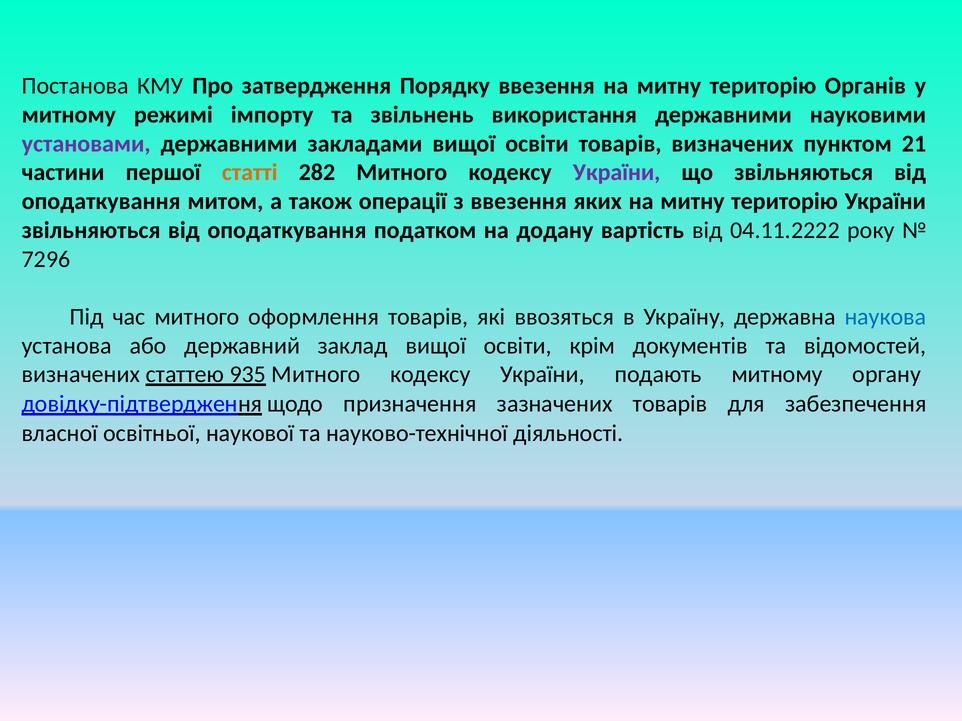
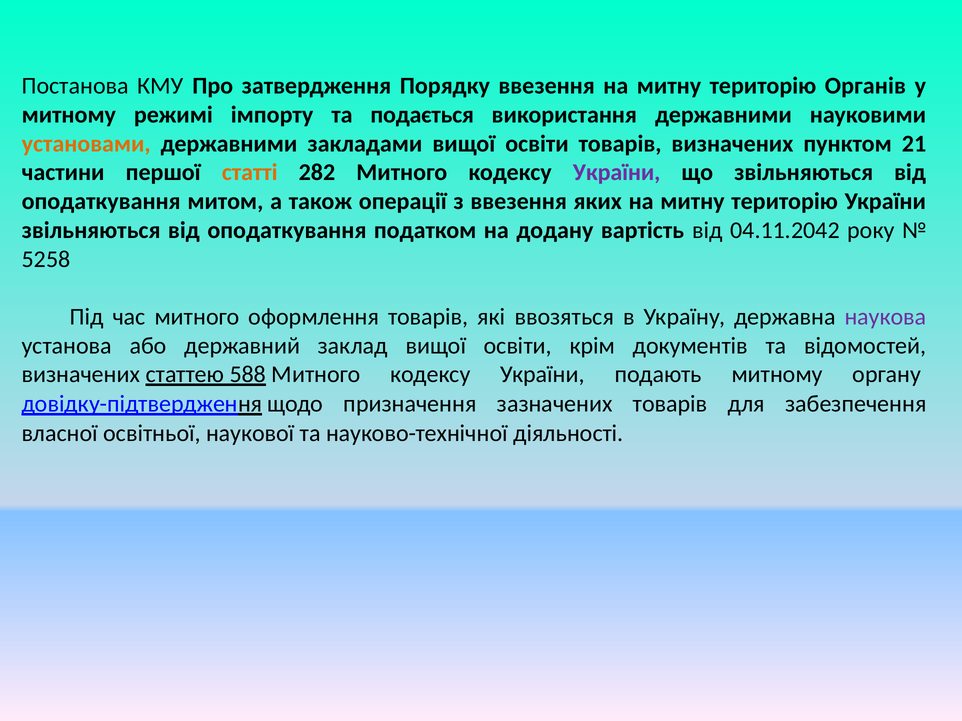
звільнень: звільнень -> подається
установами colour: purple -> orange
04.11.2222: 04.11.2222 -> 04.11.2042
7296: 7296 -> 5258
наукова colour: blue -> purple
935: 935 -> 588
